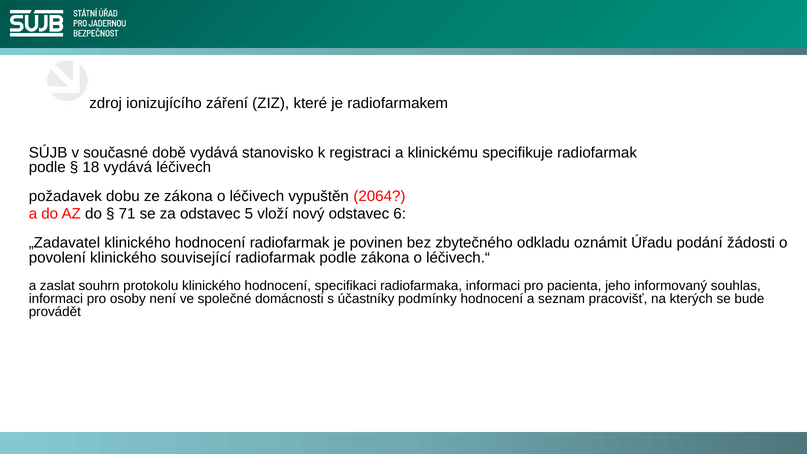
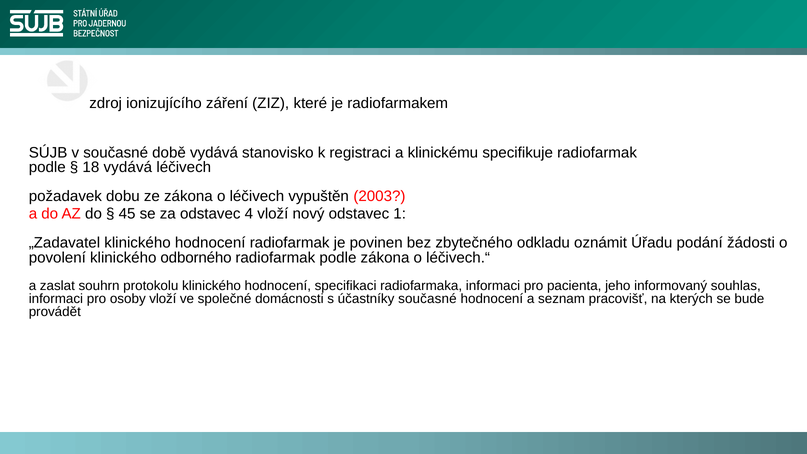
2064: 2064 -> 2003
71: 71 -> 45
5: 5 -> 4
6: 6 -> 1
související: související -> odborného
osoby není: není -> vloží
účastníky podmínky: podmínky -> současné
